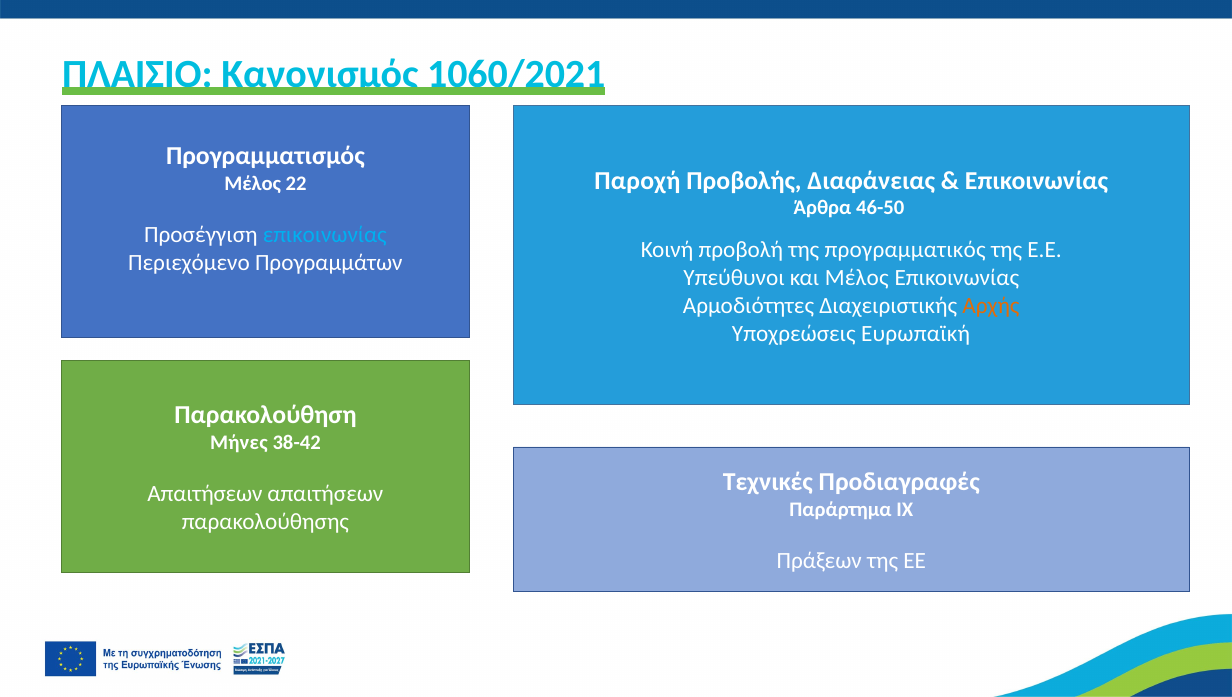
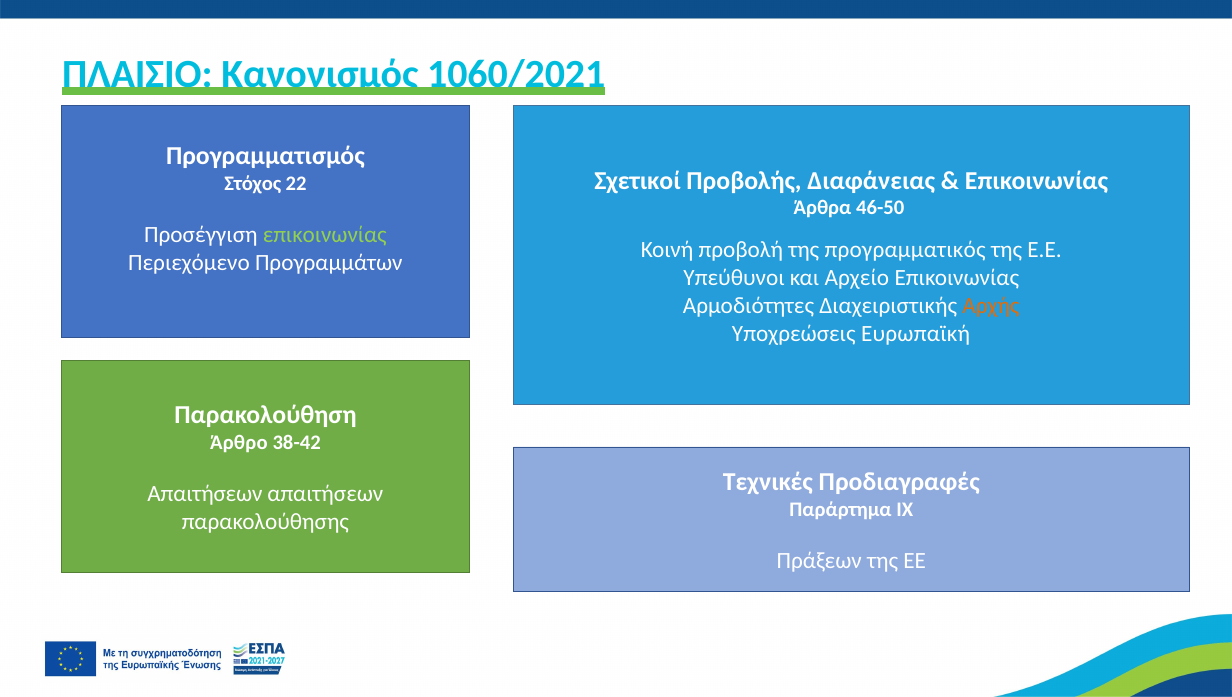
Παροχή: Παροχή -> Σχετικοί
Μέλος at (253, 184): Μέλος -> Στόχος
επικοινωνίας at (325, 235) colour: light blue -> light green
και Μέλος: Μέλος -> Αρχείο
Μήνες: Μήνες -> Άρθρο
